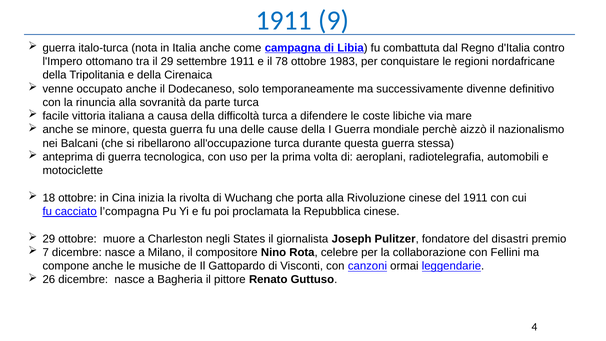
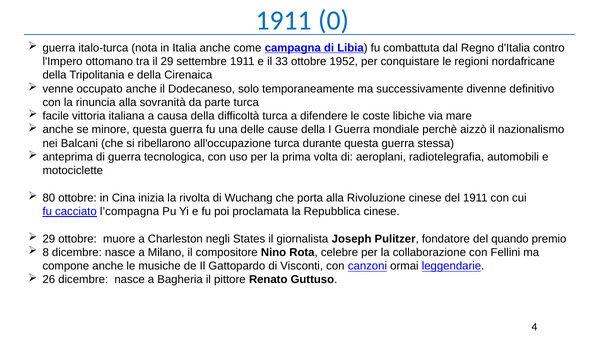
9: 9 -> 0
78: 78 -> 33
1983: 1983 -> 1952
18: 18 -> 80
disastri: disastri -> quando
7: 7 -> 8
